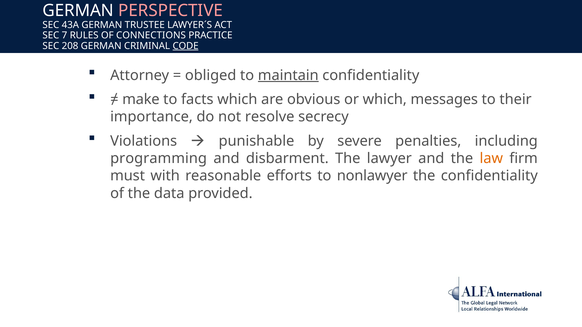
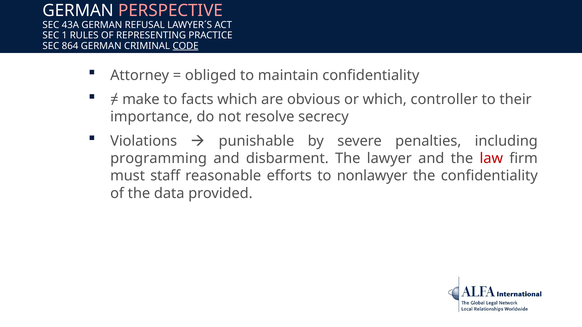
TRUSTEE: TRUSTEE -> REFUSAL
7: 7 -> 1
CONNECTIONS: CONNECTIONS -> REPRESENTING
208: 208 -> 864
maintain underline: present -> none
messages: messages -> controller
law colour: orange -> red
with: with -> staff
